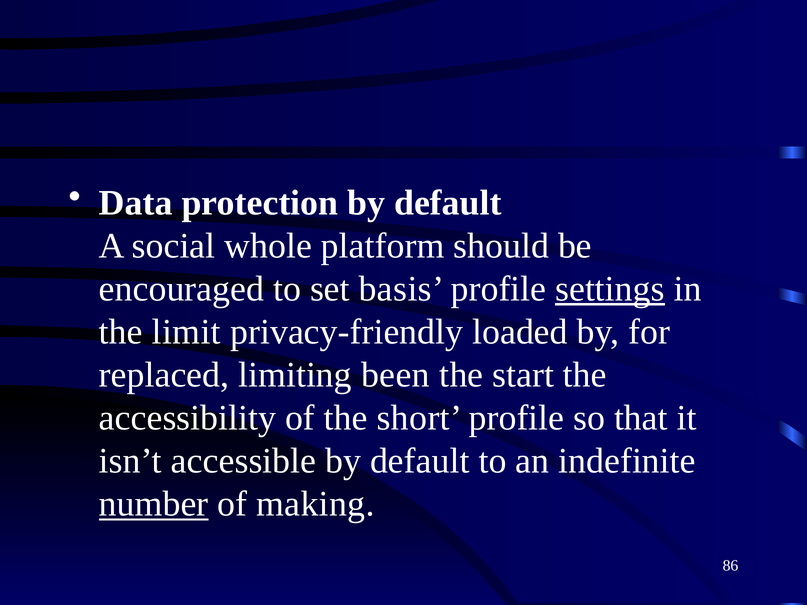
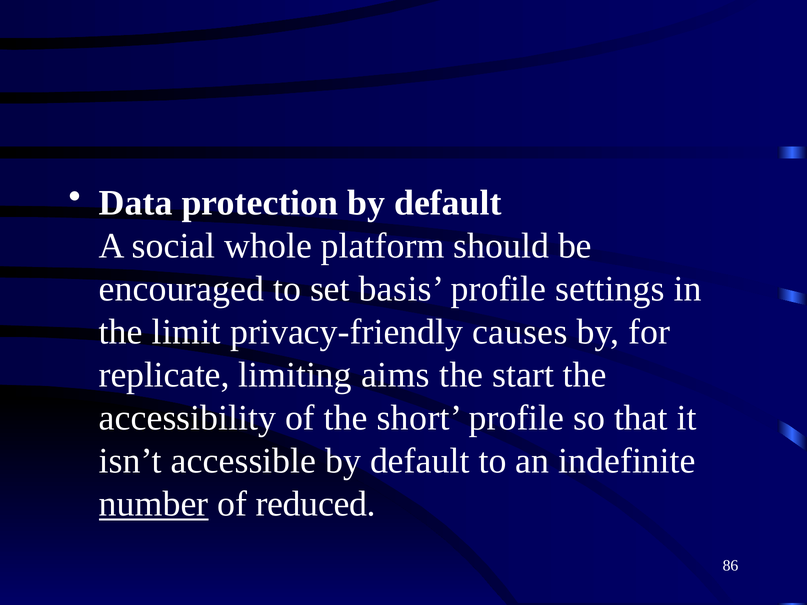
settings underline: present -> none
loaded: loaded -> causes
replaced: replaced -> replicate
been: been -> aims
making: making -> reduced
